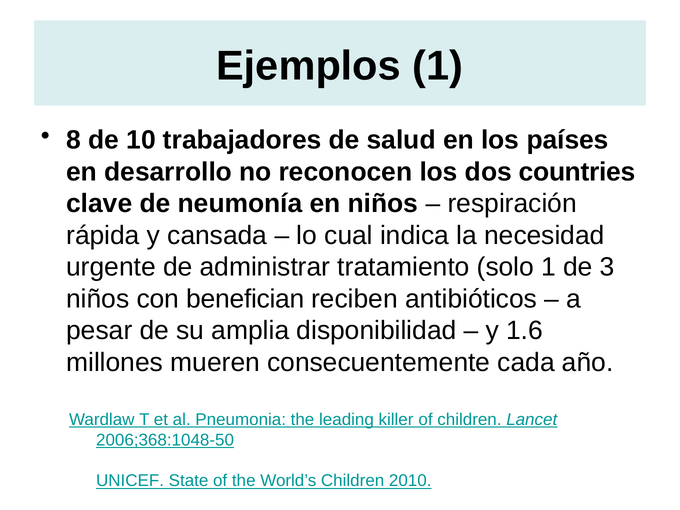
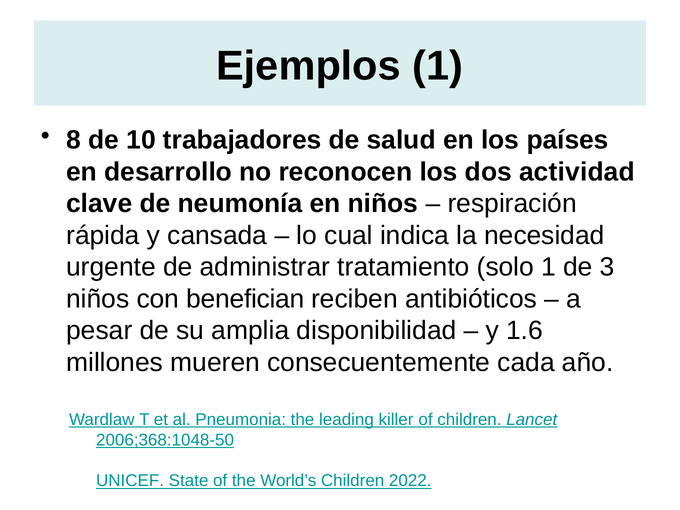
countries: countries -> actividad
2010: 2010 -> 2022
